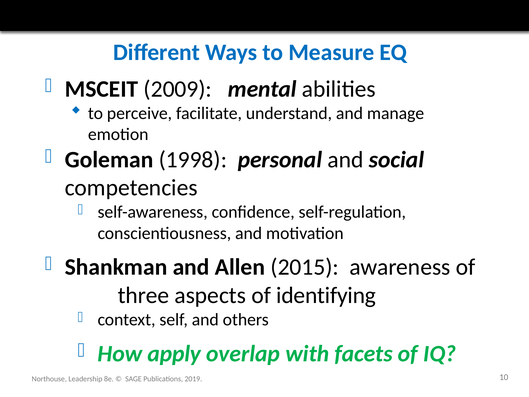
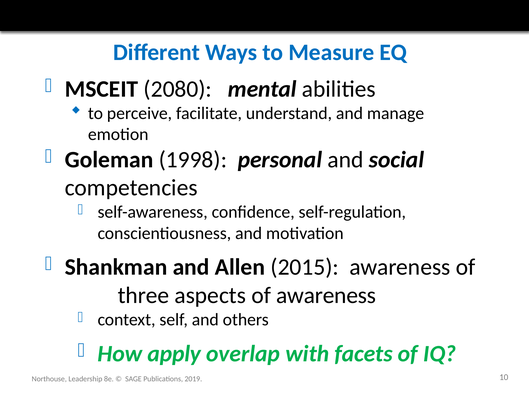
2009: 2009 -> 2080
of identifying: identifying -> awareness
